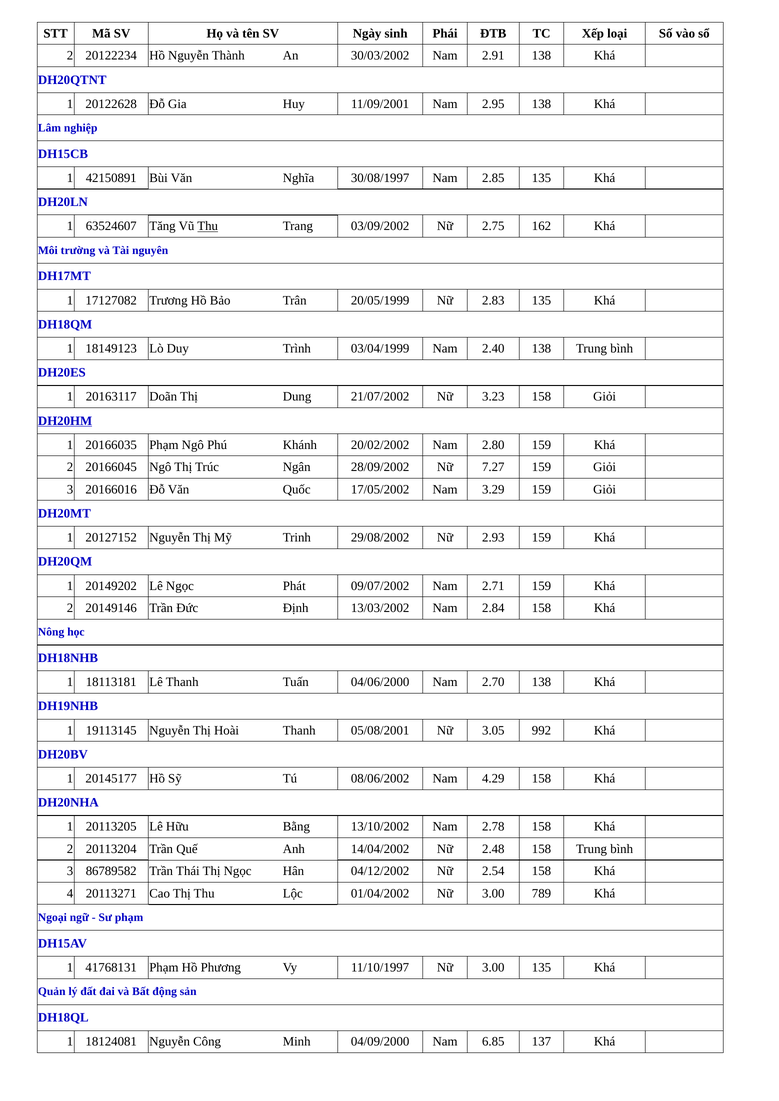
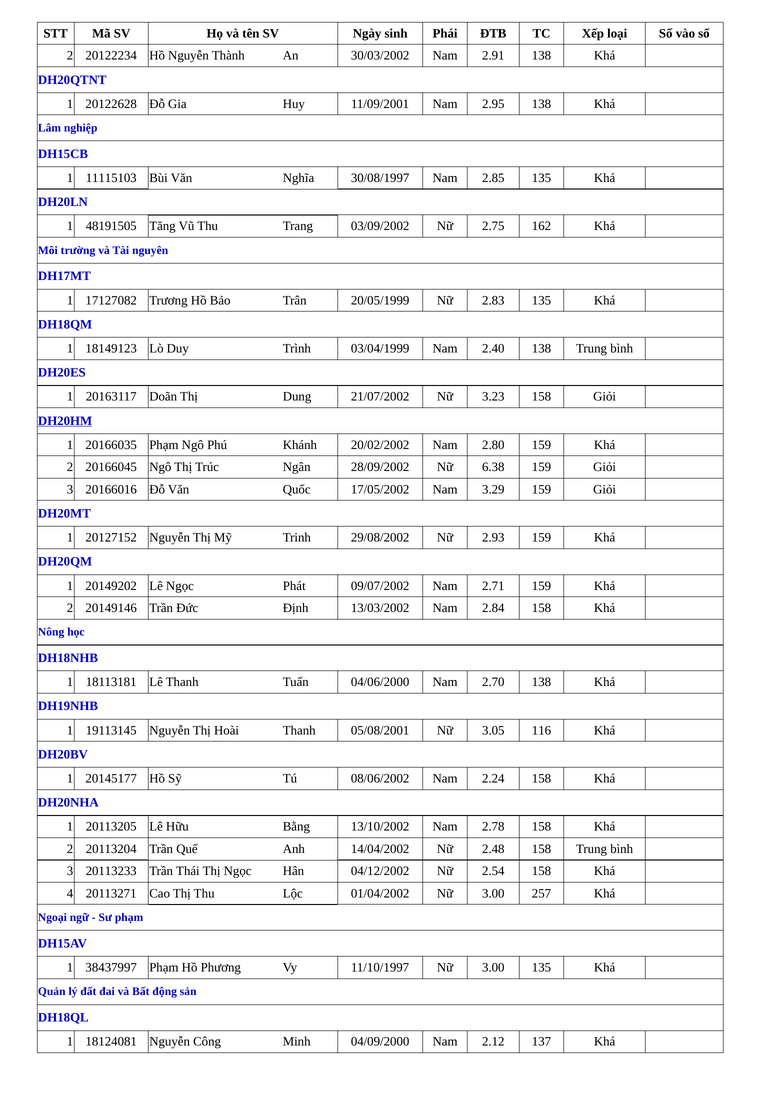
42150891: 42150891 -> 11115103
63524607: 63524607 -> 48191505
Thu at (208, 226) underline: present -> none
7.27: 7.27 -> 6.38
992: 992 -> 116
4.29: 4.29 -> 2.24
86789582: 86789582 -> 20113233
789: 789 -> 257
41768131: 41768131 -> 38437997
6.85: 6.85 -> 2.12
